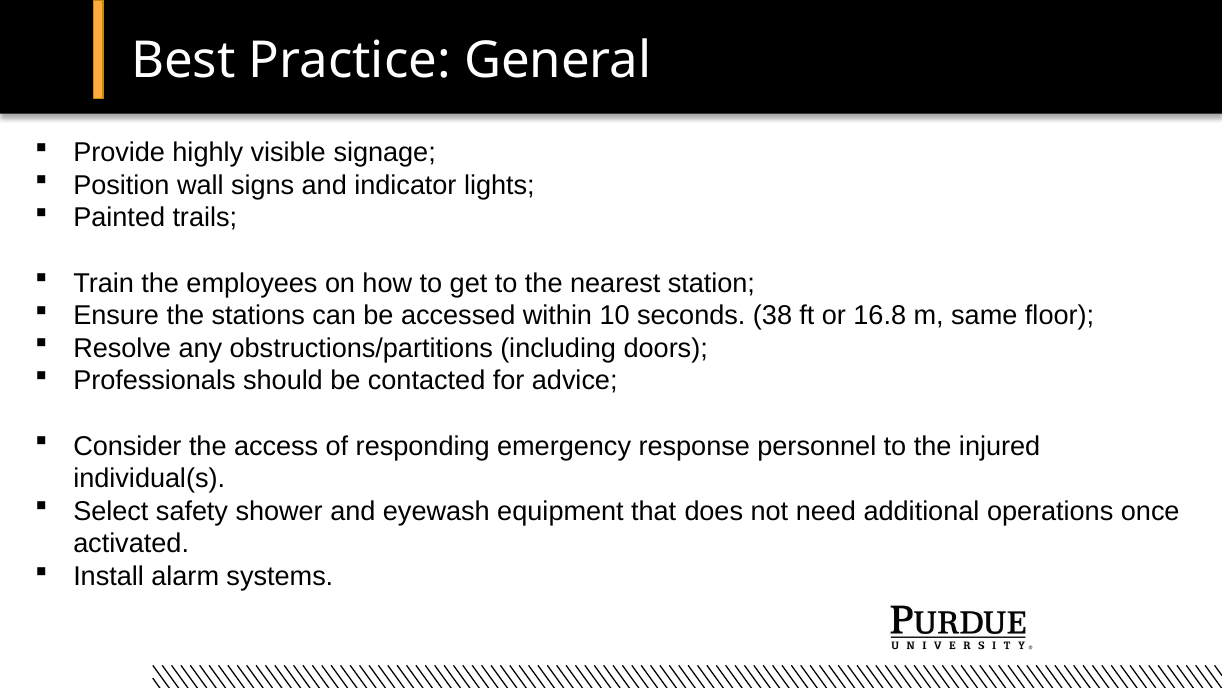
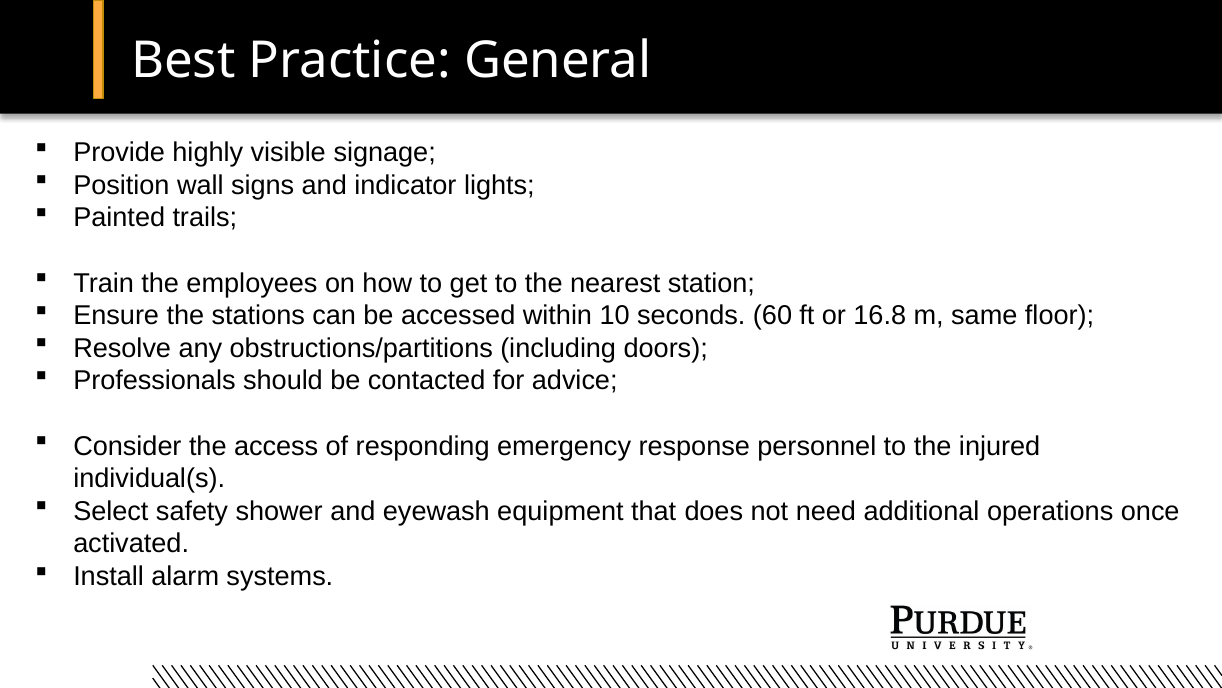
38: 38 -> 60
